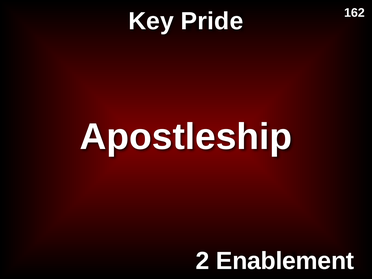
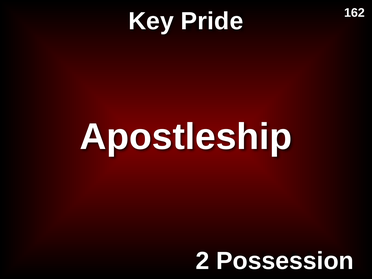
Enablement: Enablement -> Possession
